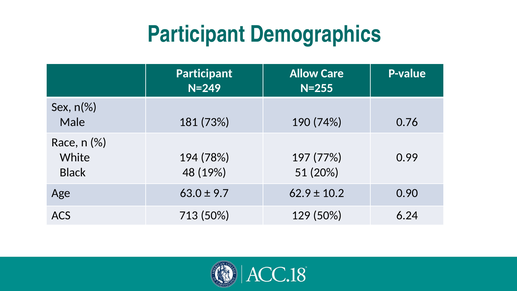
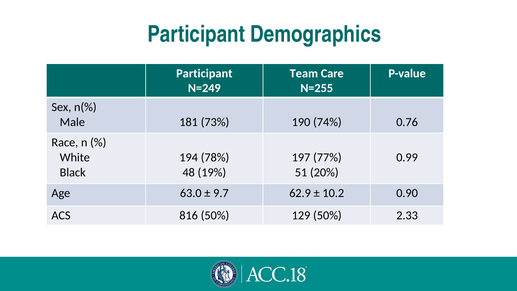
Allow: Allow -> Team
713: 713 -> 816
6.24: 6.24 -> 2.33
